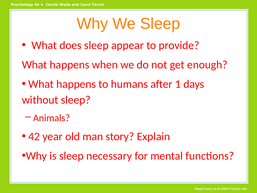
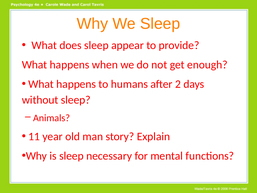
1: 1 -> 2
42: 42 -> 11
